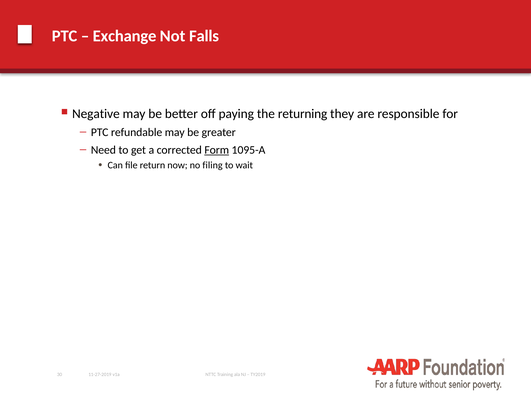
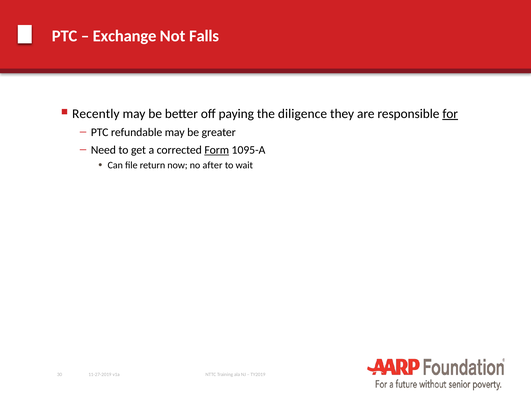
Negative: Negative -> Recently
returning: returning -> diligence
for underline: none -> present
filing: filing -> after
